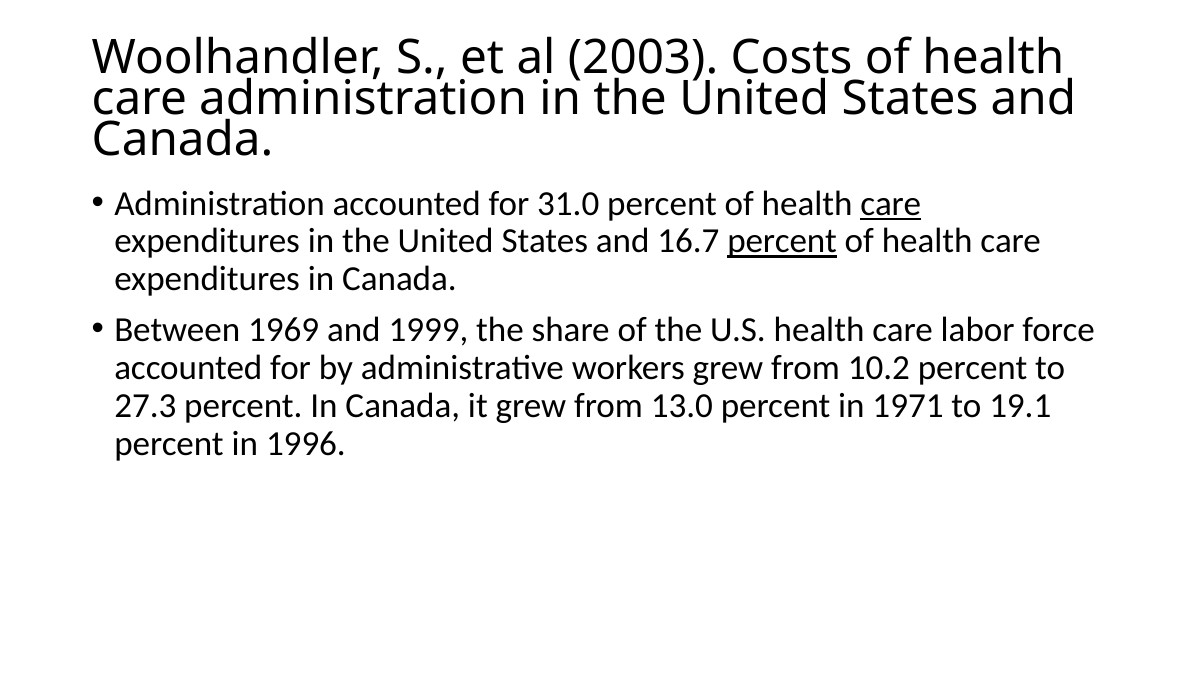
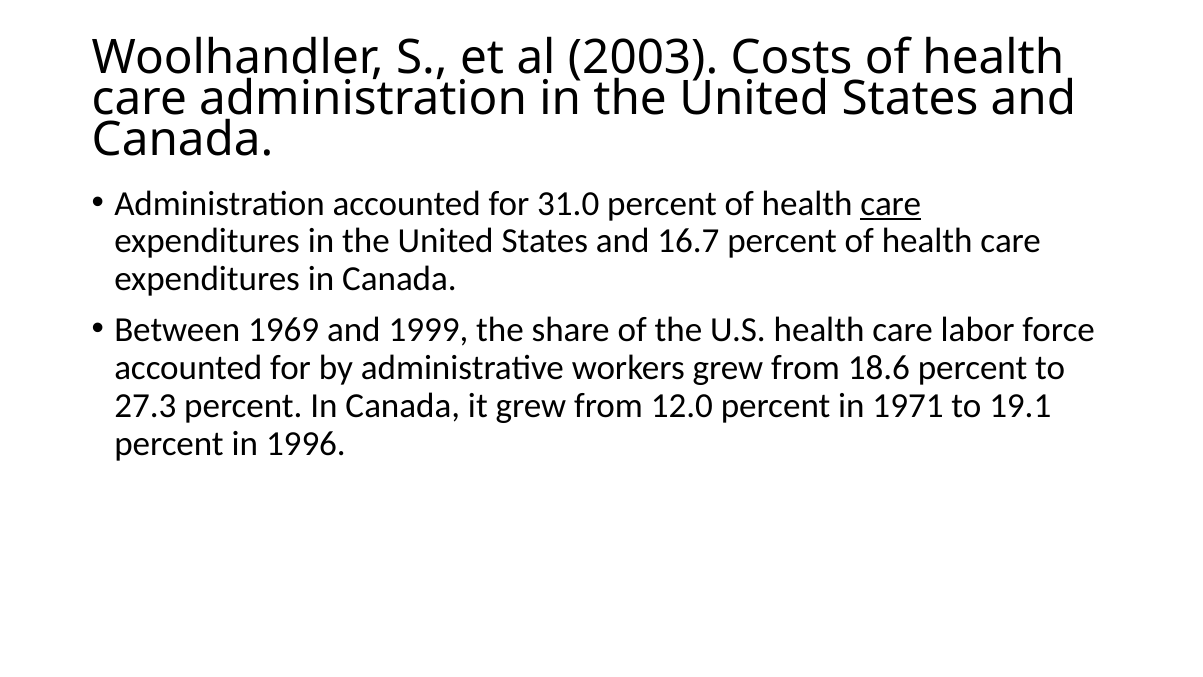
percent at (782, 241) underline: present -> none
10.2: 10.2 -> 18.6
13.0: 13.0 -> 12.0
